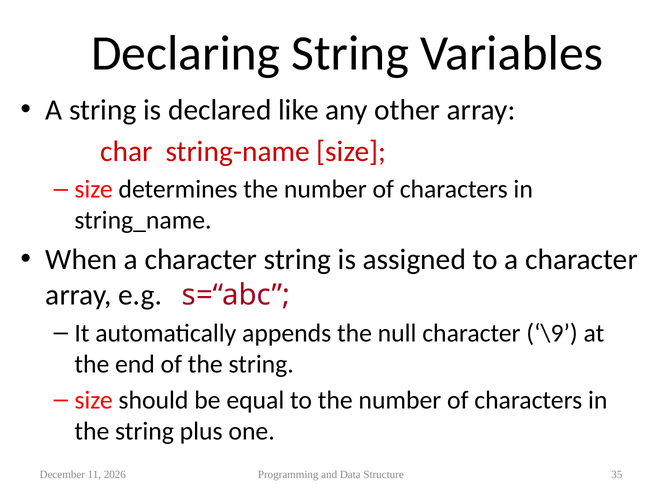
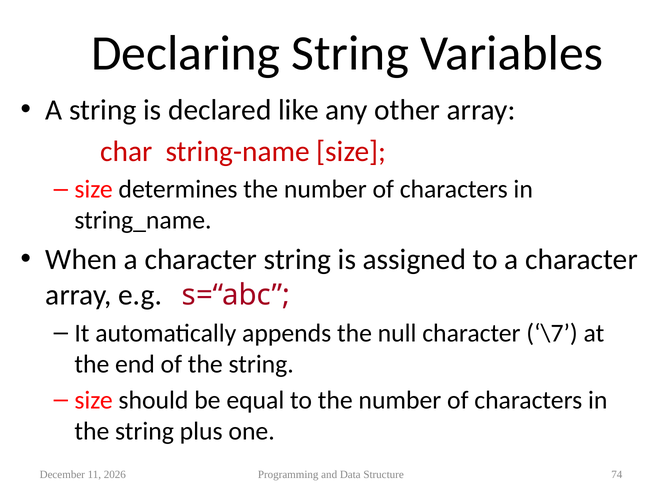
\9: \9 -> \7
35: 35 -> 74
